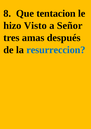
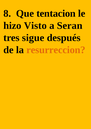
Señor: Señor -> Seran
amas: amas -> sigue
resurreccion colour: blue -> orange
